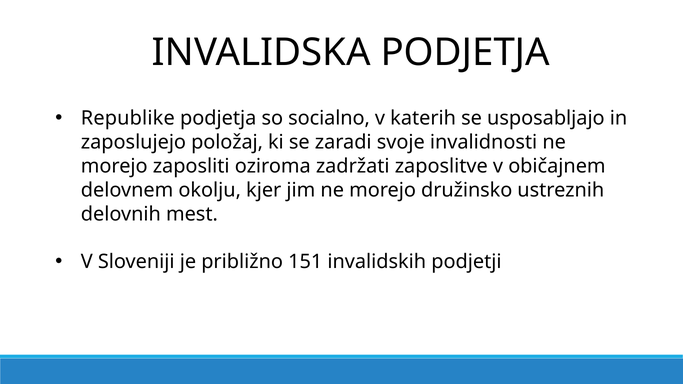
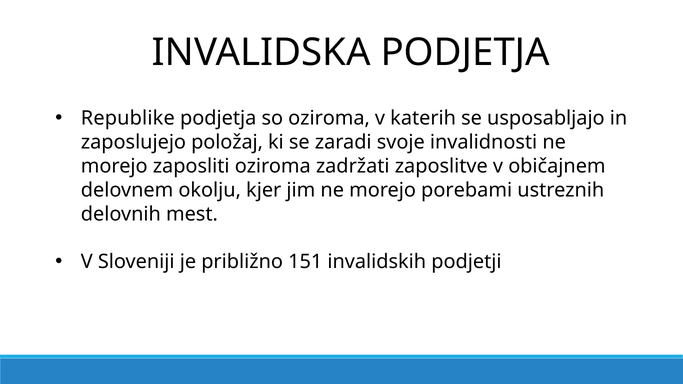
so socialno: socialno -> oziroma
družinsko: družinsko -> porebami
